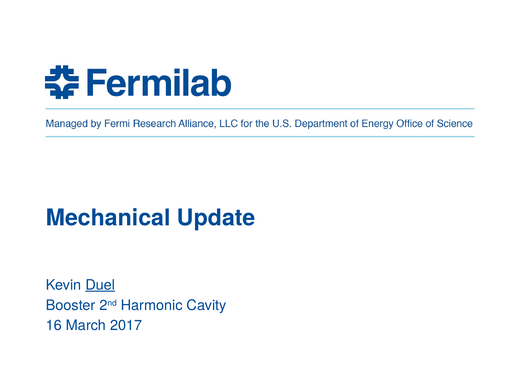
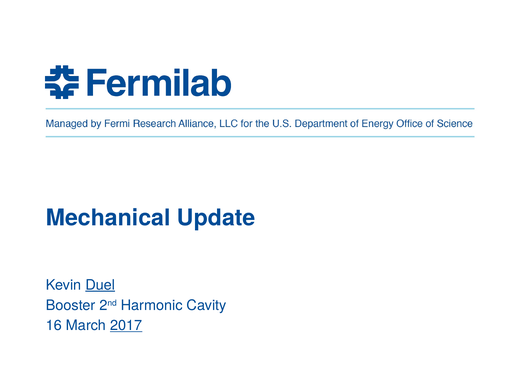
2017 underline: none -> present
